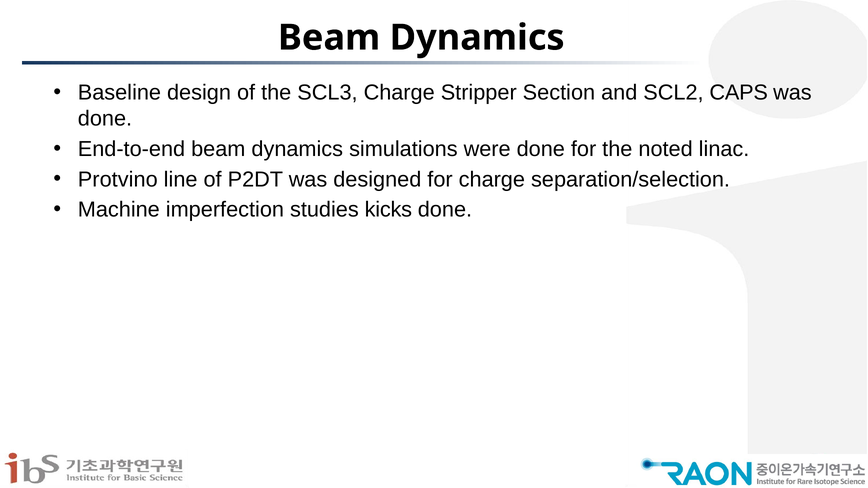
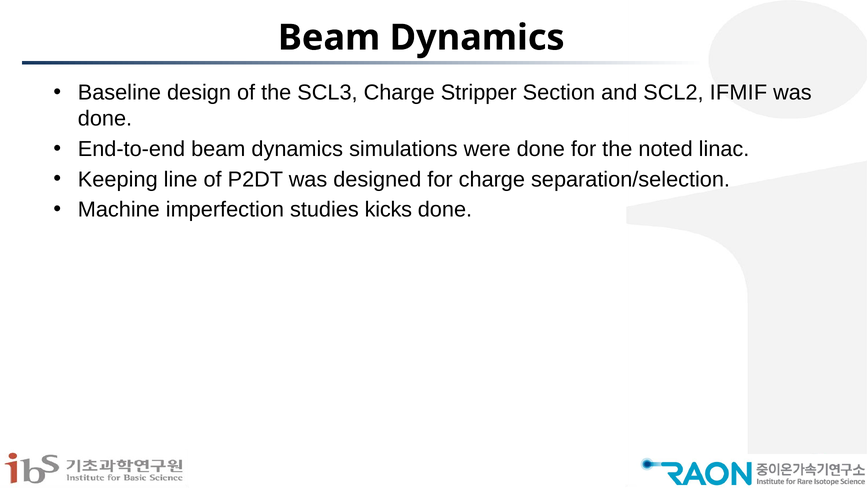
CAPS: CAPS -> IFMIF
Protvino: Protvino -> Keeping
